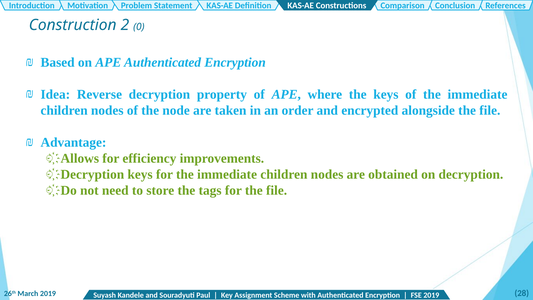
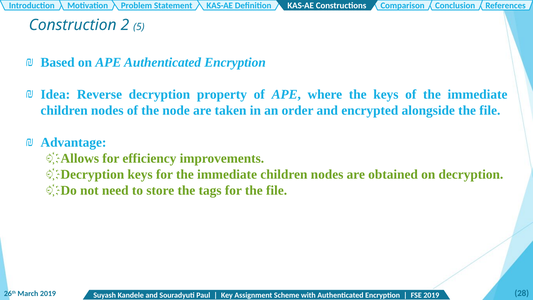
0: 0 -> 5
